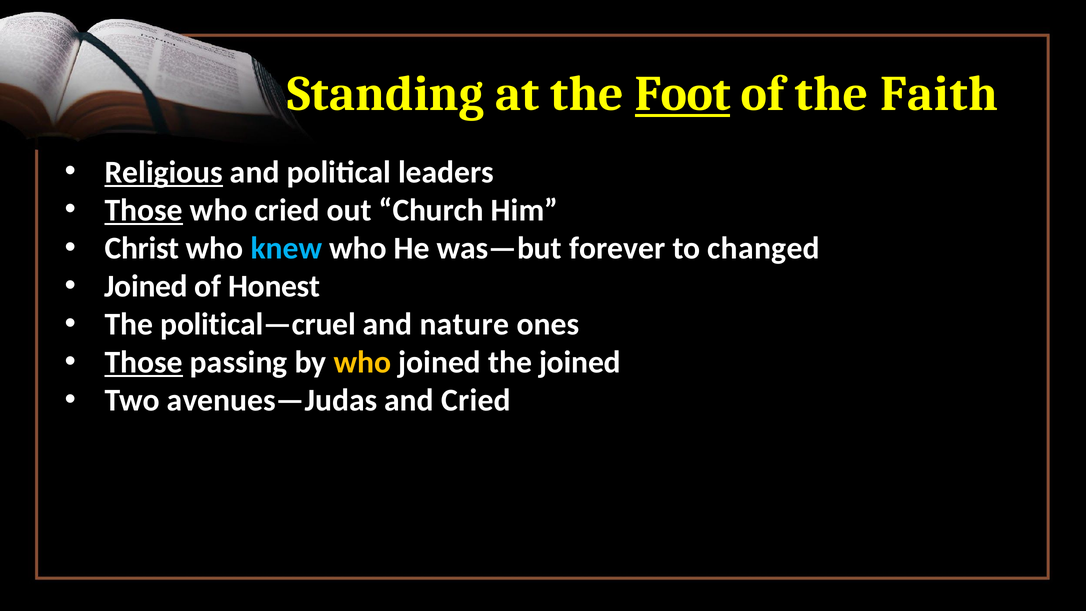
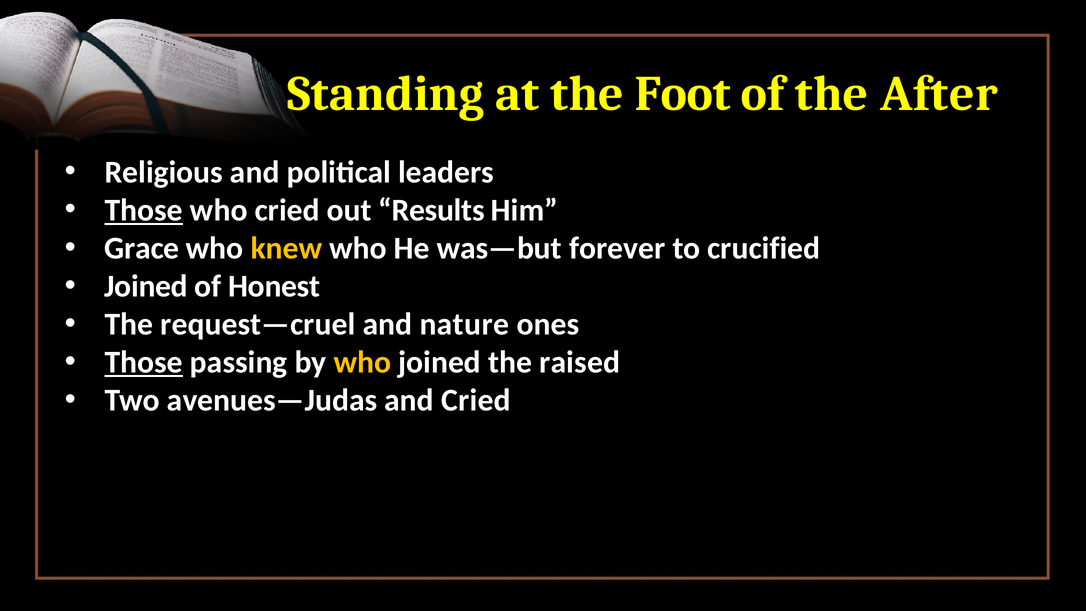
Foot underline: present -> none
Faith: Faith -> After
Religious underline: present -> none
Church: Church -> Results
Christ: Christ -> Grace
knew colour: light blue -> yellow
changed: changed -> crucified
political—cruel: political—cruel -> request—cruel
the joined: joined -> raised
